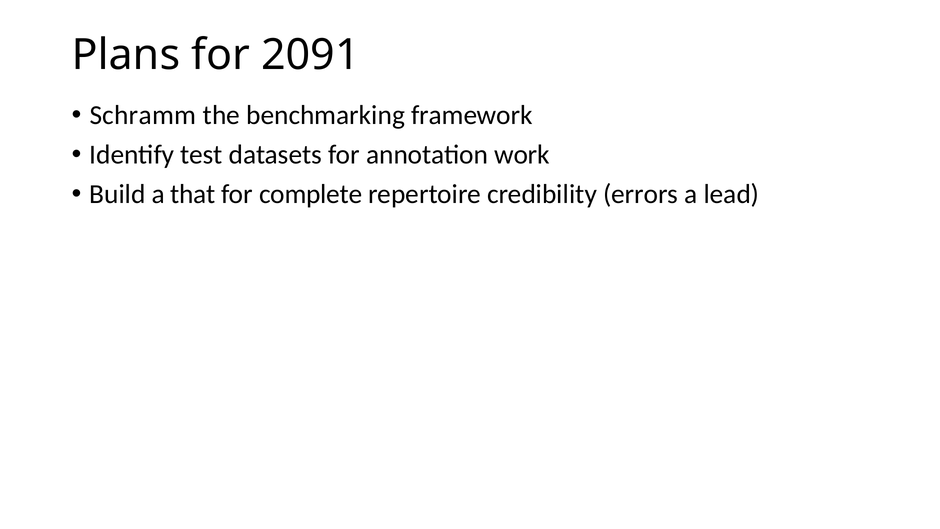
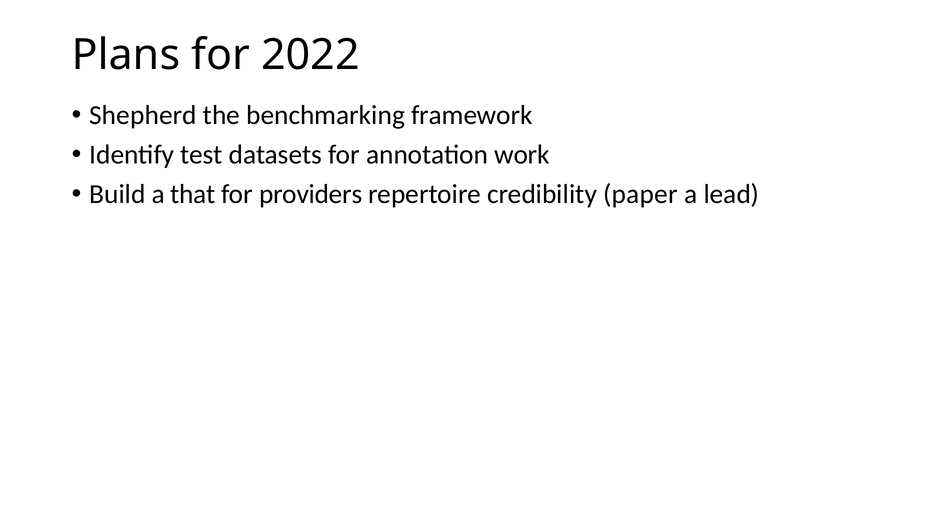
2091: 2091 -> 2022
Schramm: Schramm -> Shepherd
complete: complete -> providers
errors: errors -> paper
